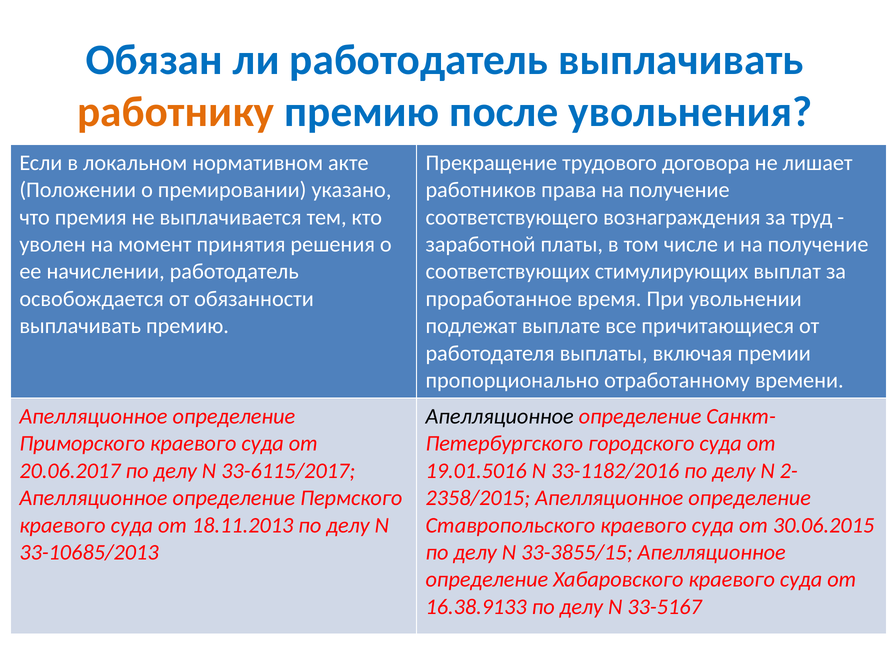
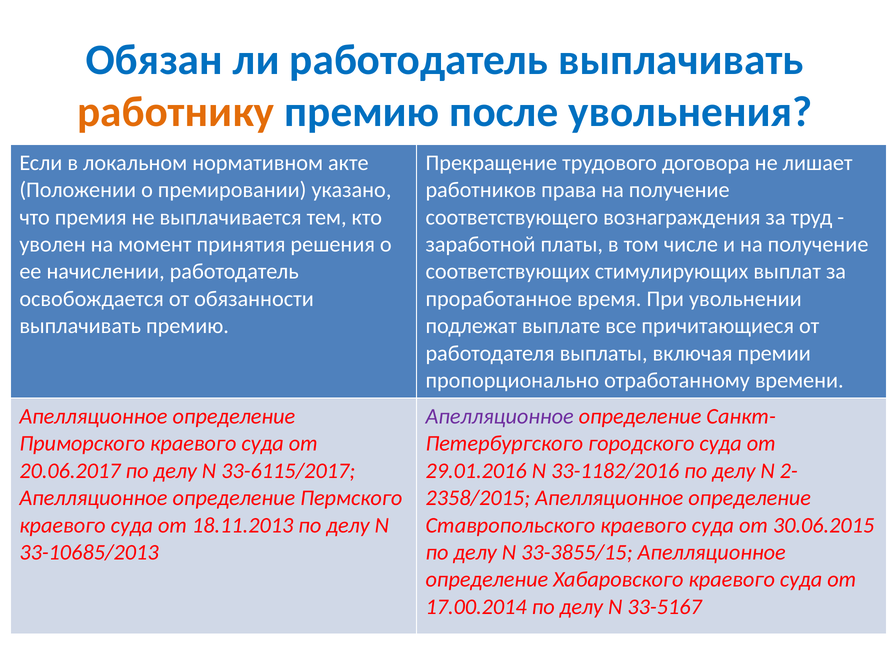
Апелляционное at (500, 416) colour: black -> purple
19.01.5016: 19.01.5016 -> 29.01.2016
16.38.9133: 16.38.9133 -> 17.00.2014
